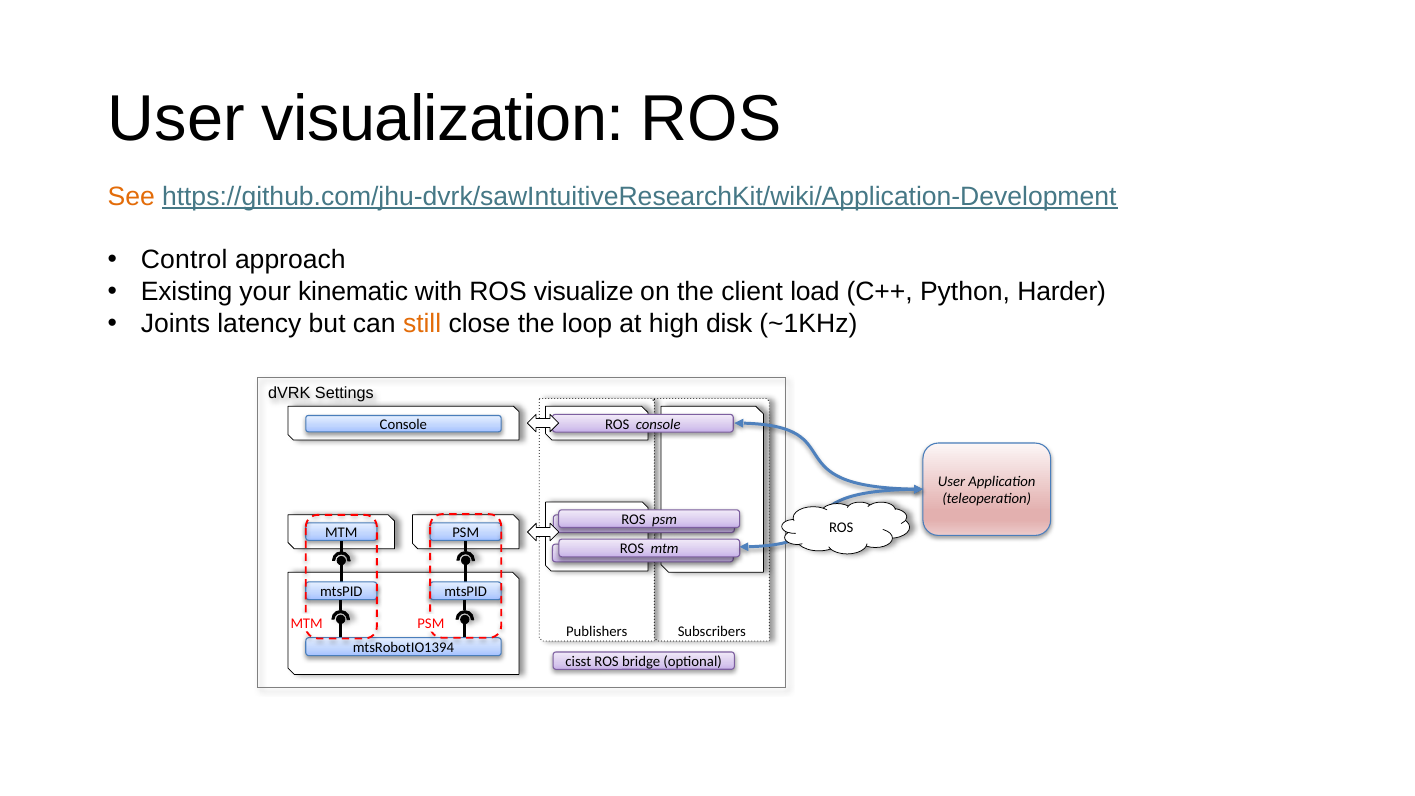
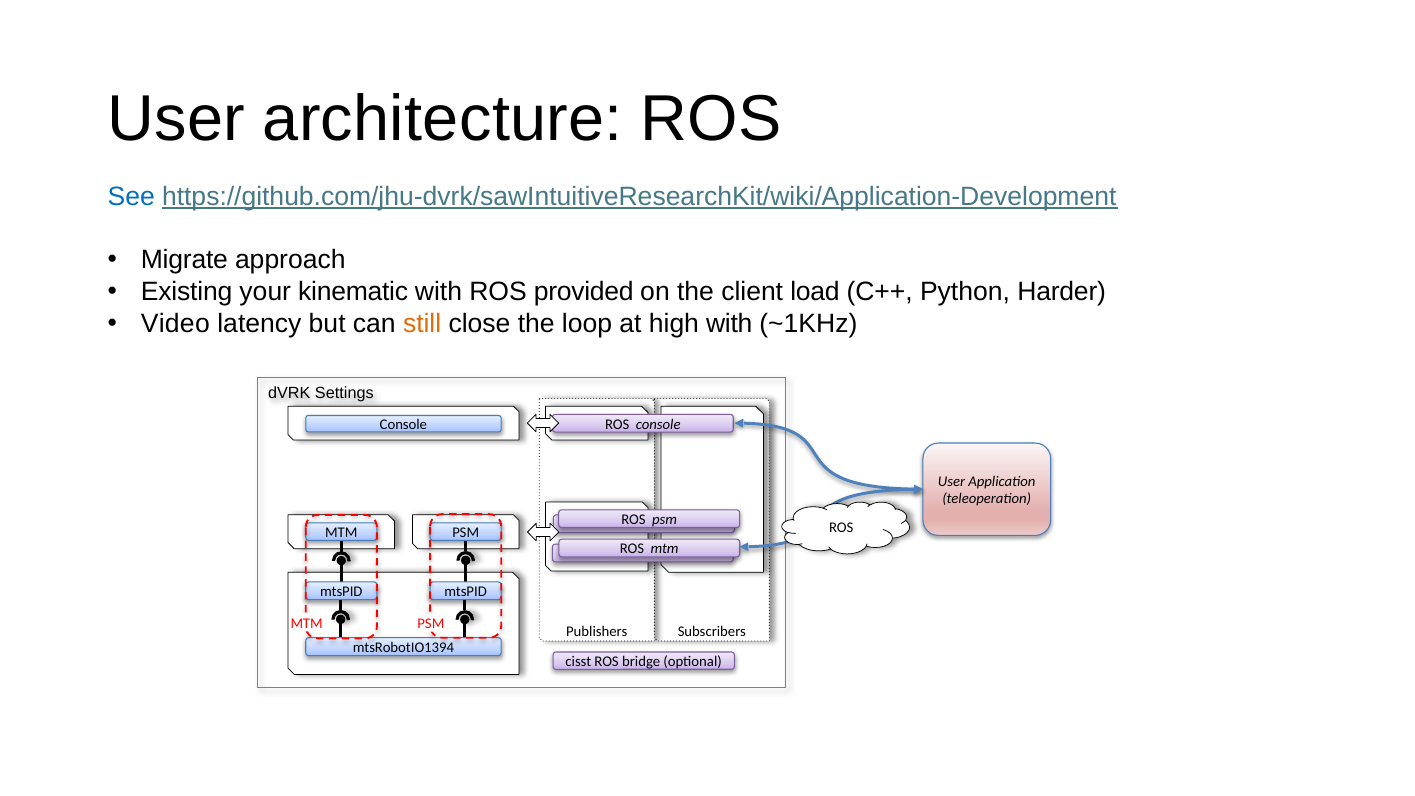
visualization: visualization -> architecture
See colour: orange -> blue
Control: Control -> Migrate
visualize: visualize -> provided
Joints: Joints -> Video
high disk: disk -> with
